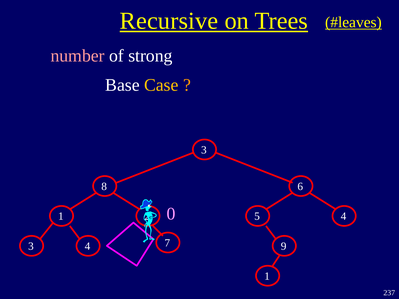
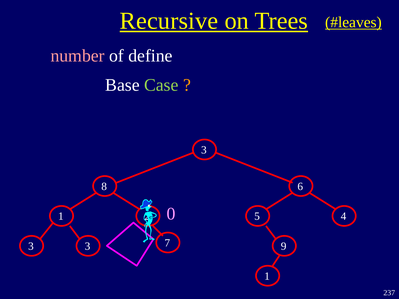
strong: strong -> define
Case colour: yellow -> light green
3 4: 4 -> 3
